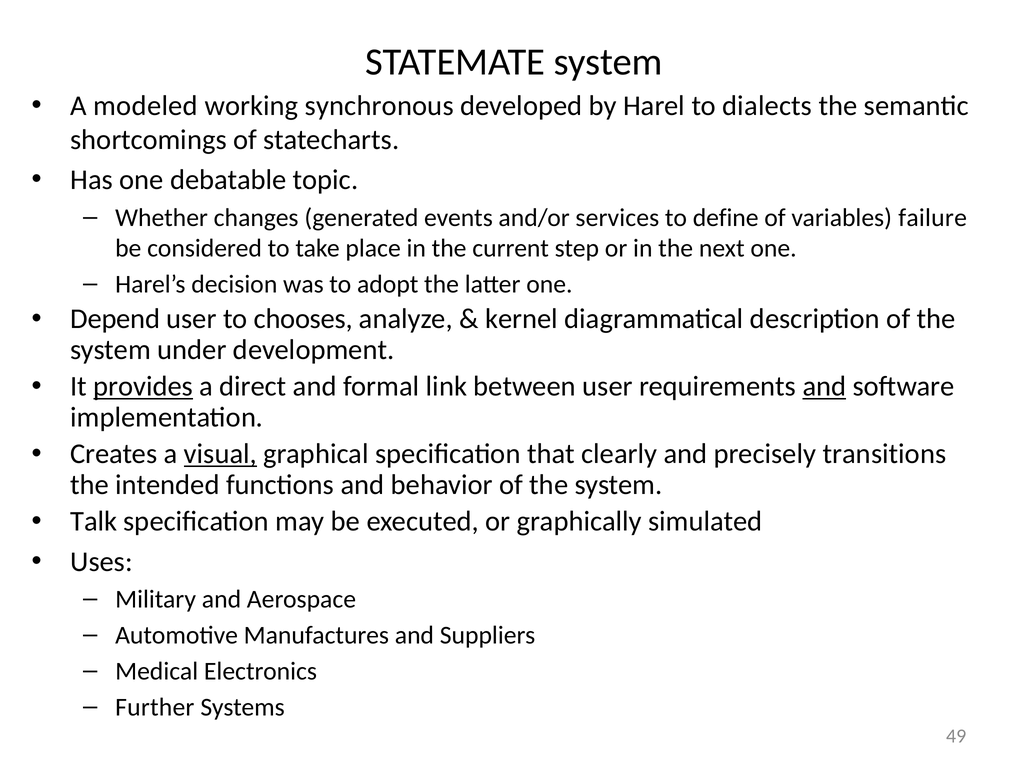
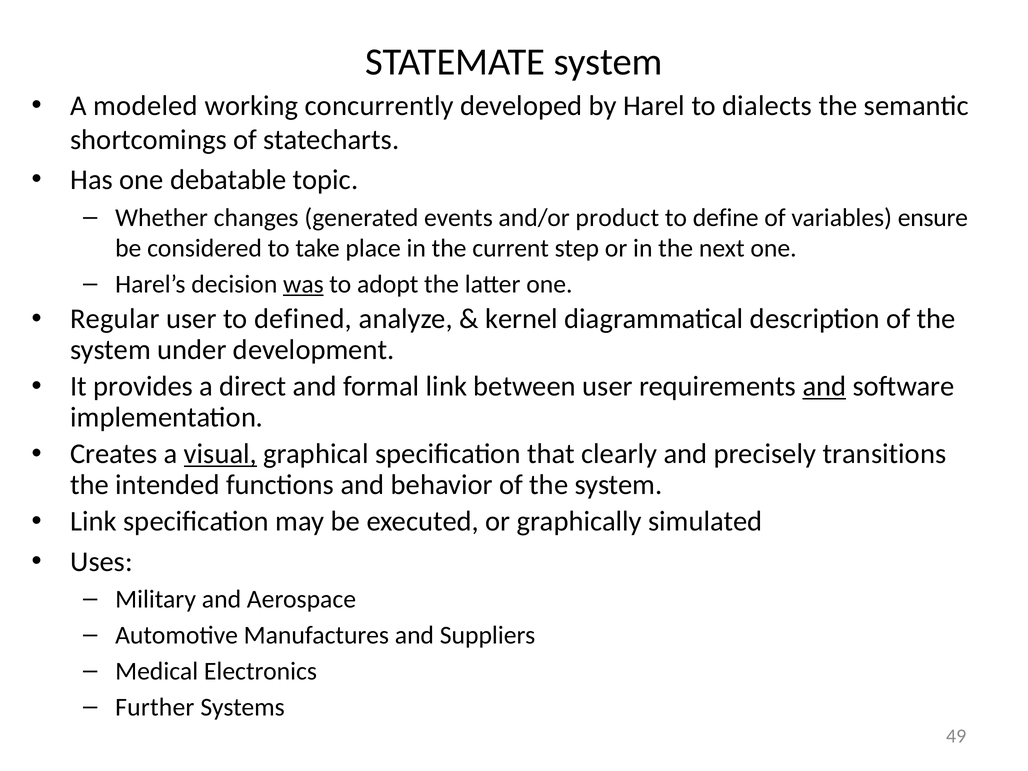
synchronous: synchronous -> concurrently
services: services -> product
failure: failure -> ensure
was underline: none -> present
Depend: Depend -> Regular
chooses: chooses -> defined
provides underline: present -> none
Talk at (94, 521): Talk -> Link
